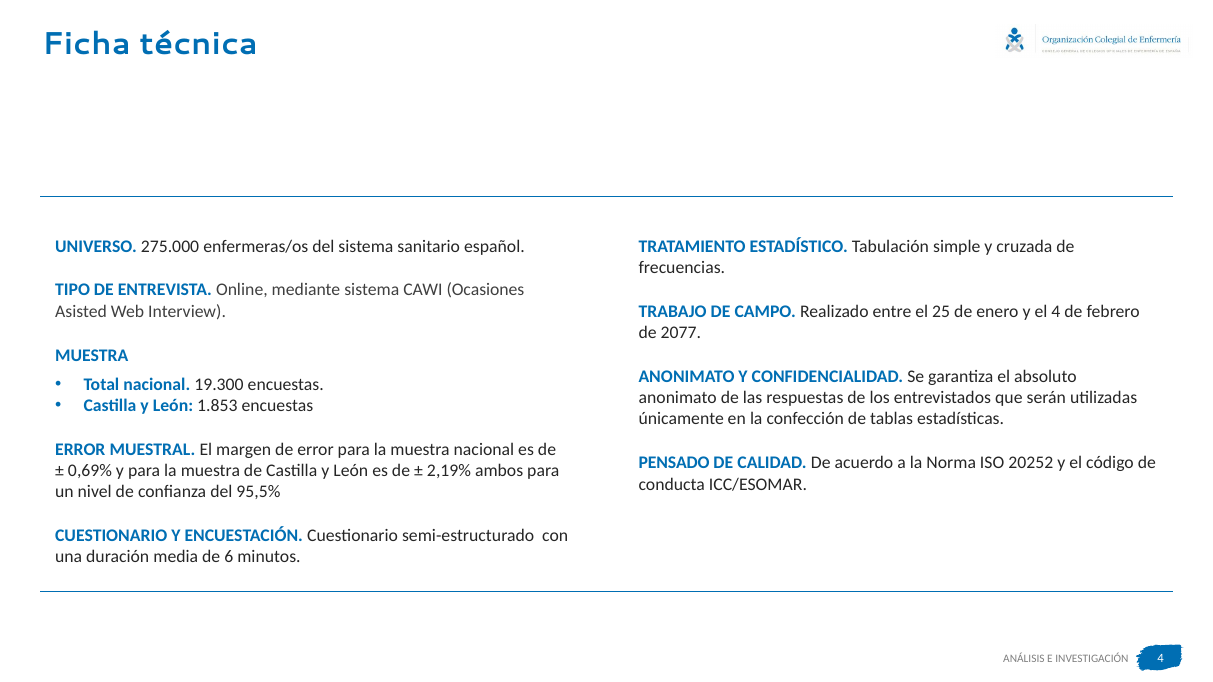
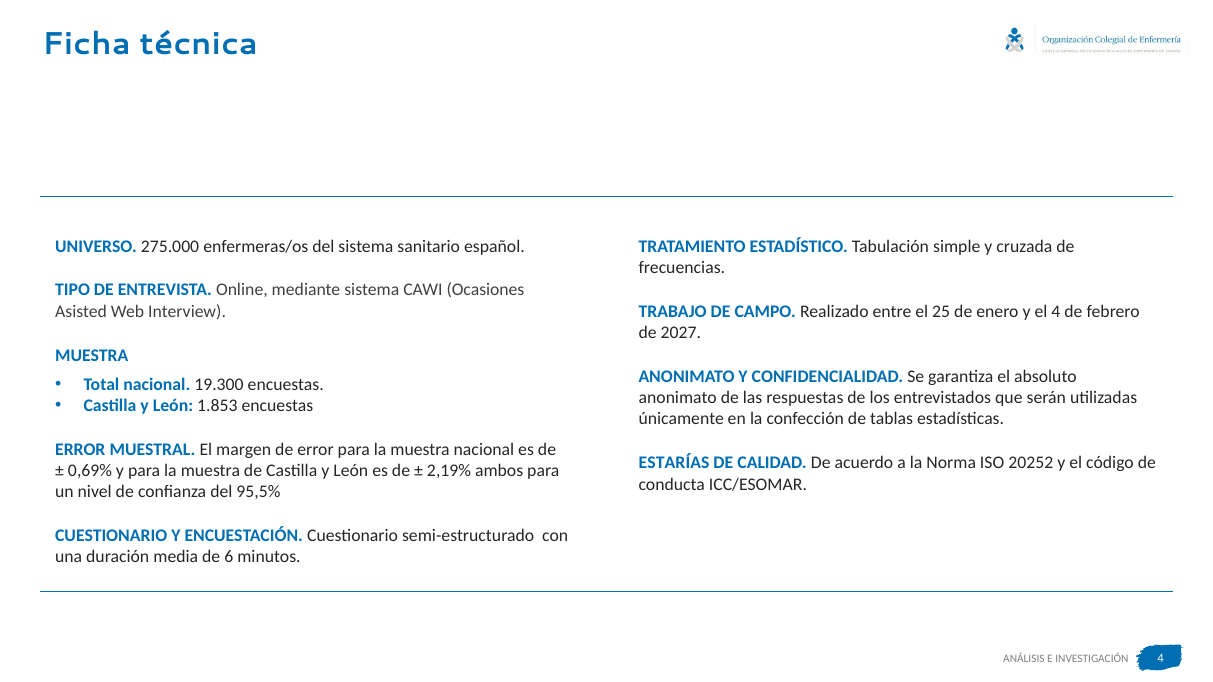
2077: 2077 -> 2027
PENSADO: PENSADO -> ESTARÍAS
